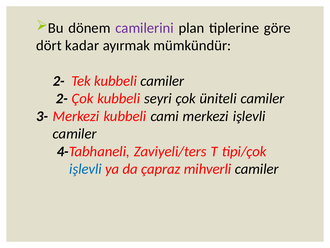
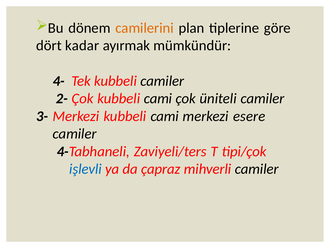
camilerini colour: purple -> orange
2- at (59, 81): 2- -> 4-
Çok kubbeli seyri: seyri -> cami
merkezi işlevli: işlevli -> esere
